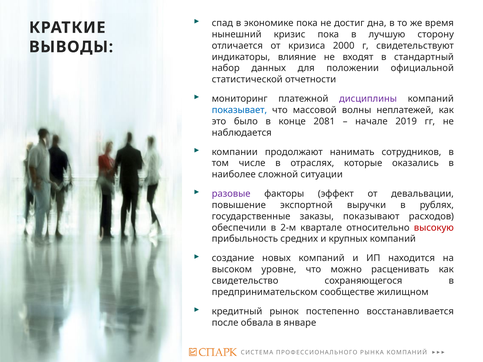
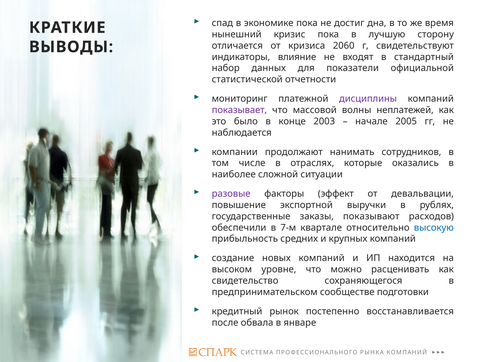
2000: 2000 -> 2060
положении: положении -> показатели
показывает colour: blue -> purple
2081: 2081 -> 2003
2019: 2019 -> 2005
2-м: 2-м -> 7-м
высокую colour: red -> blue
жилищном: жилищном -> подготовки
